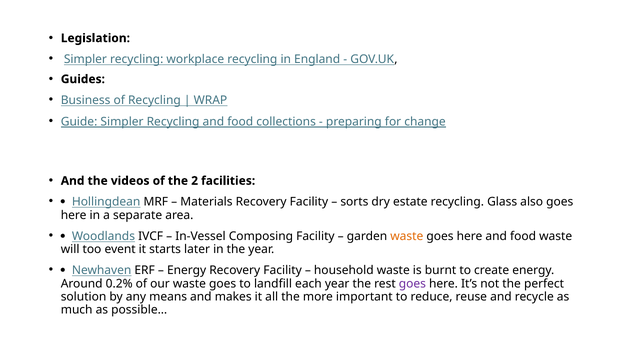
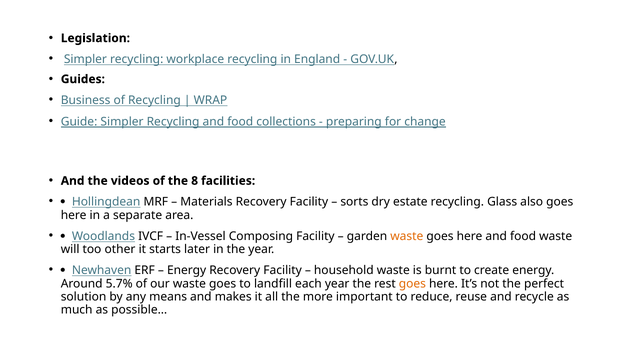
2: 2 -> 8
event: event -> other
0.2%: 0.2% -> 5.7%
goes at (412, 284) colour: purple -> orange
